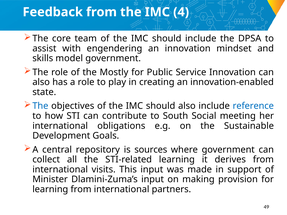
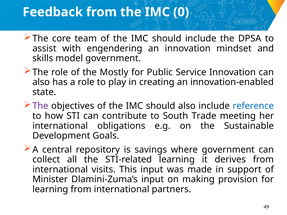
4: 4 -> 0
The at (40, 106) colour: blue -> purple
Social: Social -> Trade
sources: sources -> savings
